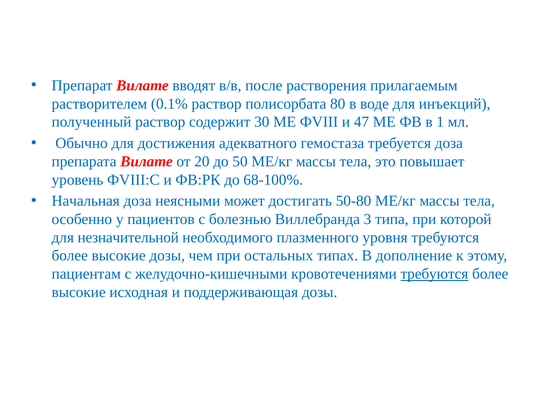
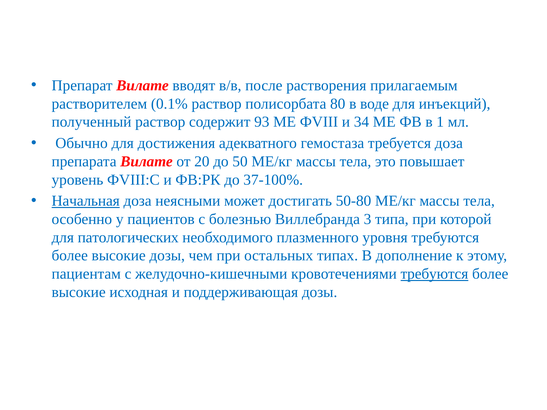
30: 30 -> 93
47: 47 -> 34
68-100%: 68-100% -> 37-100%
Начальная underline: none -> present
незначительной: незначительной -> патологических
